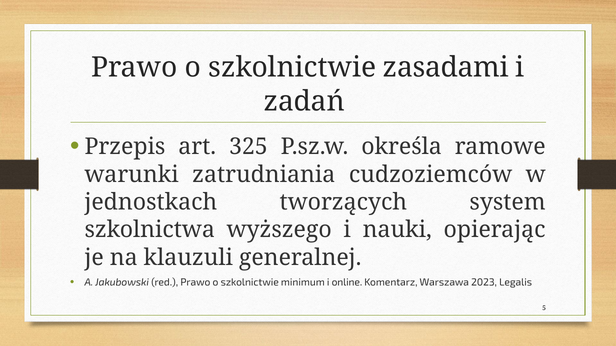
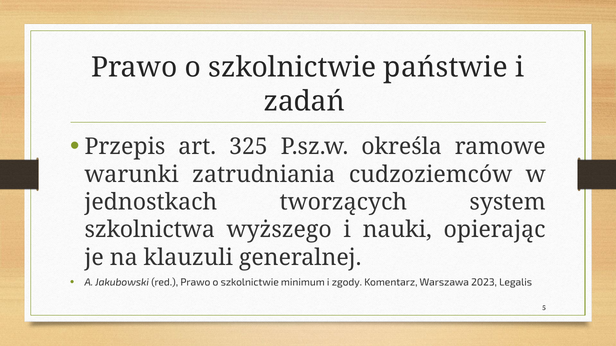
zasadami: zasadami -> państwie
online: online -> zgody
